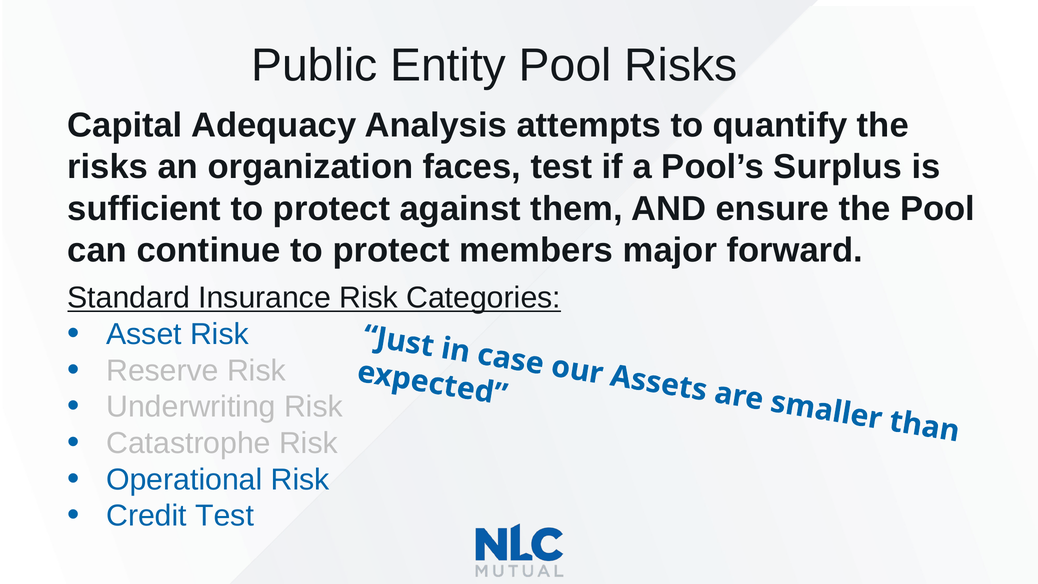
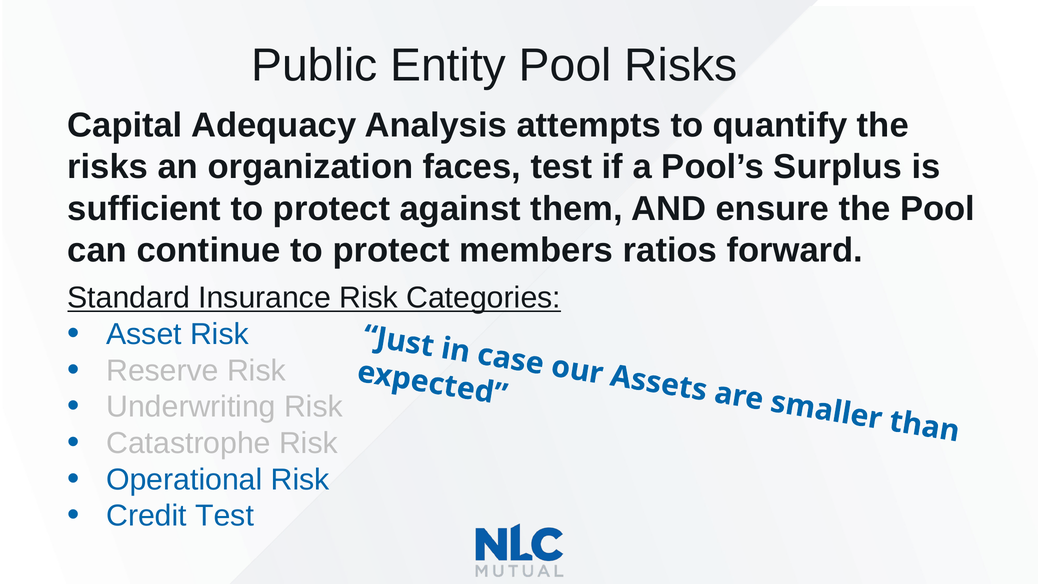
major: major -> ratios
